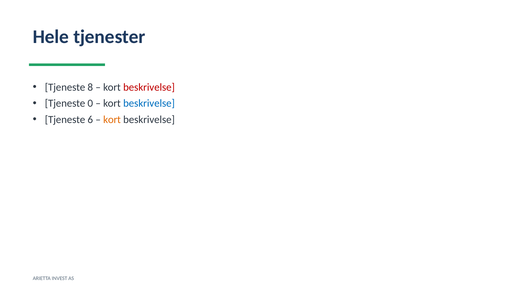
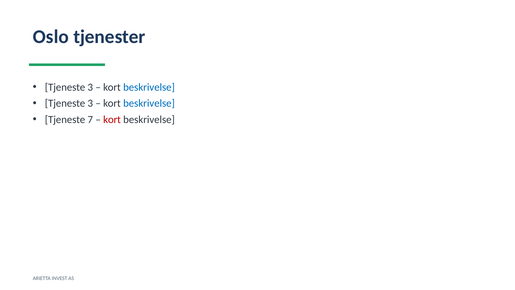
Hele: Hele -> Oslo
8 at (90, 87): 8 -> 3
beskrivelse at (149, 87) colour: red -> blue
0 at (90, 103): 0 -> 3
6: 6 -> 7
kort at (112, 119) colour: orange -> red
